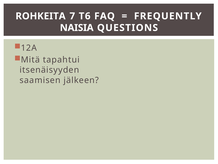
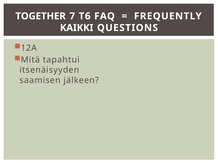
ROHKEITA: ROHKEITA -> TOGETHER
NAISIA: NAISIA -> KAIKKI
